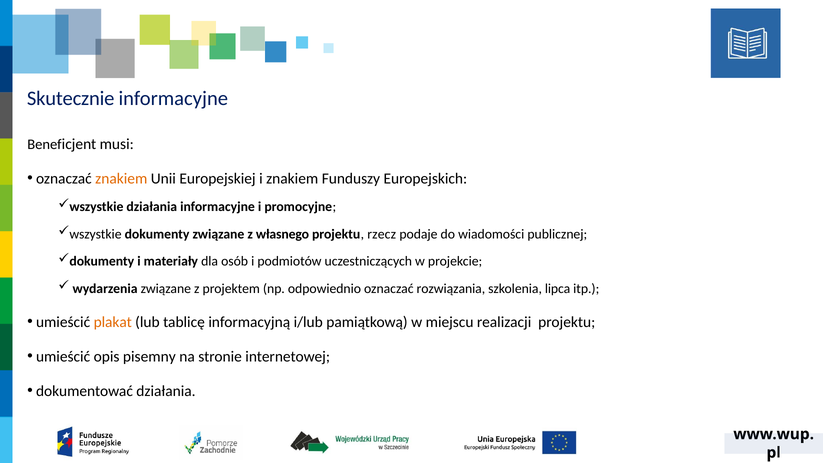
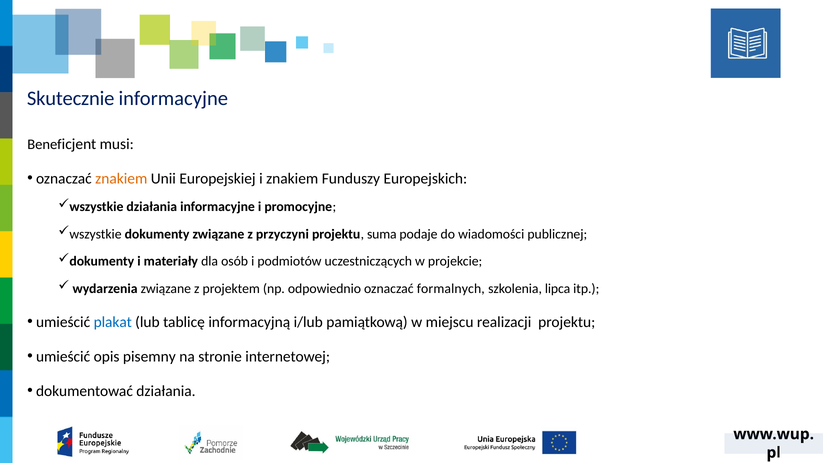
własnego: własnego -> przyczyni
rzecz: rzecz -> suma
rozwiązania: rozwiązania -> formalnych
plakat colour: orange -> blue
